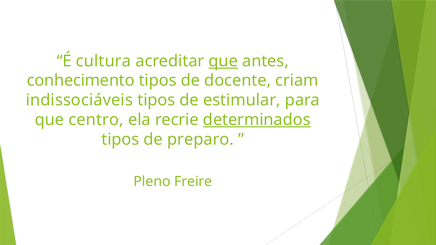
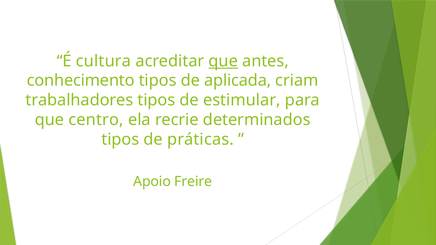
docente: docente -> aplicada
indissociáveis: indissociáveis -> trabalhadores
determinados underline: present -> none
preparo: preparo -> práticas
Pleno: Pleno -> Apoio
